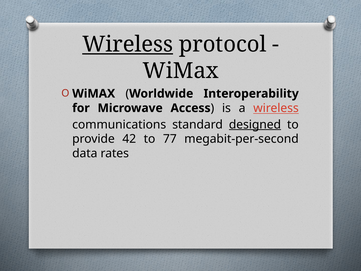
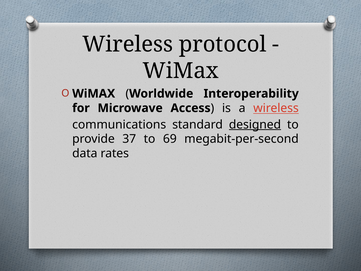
Wireless at (128, 44) underline: present -> none
42: 42 -> 37
77: 77 -> 69
